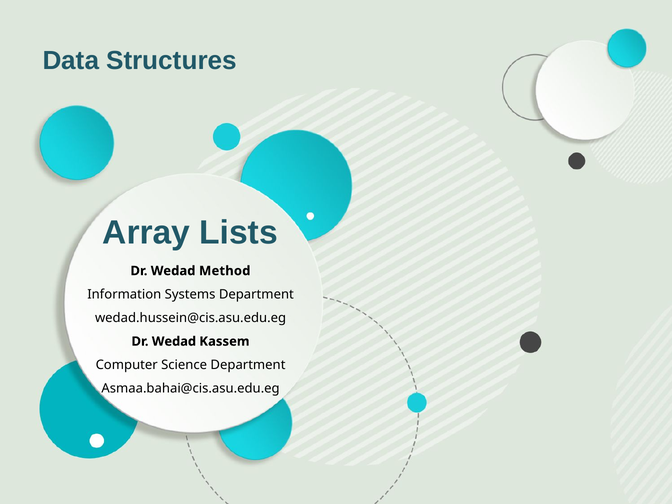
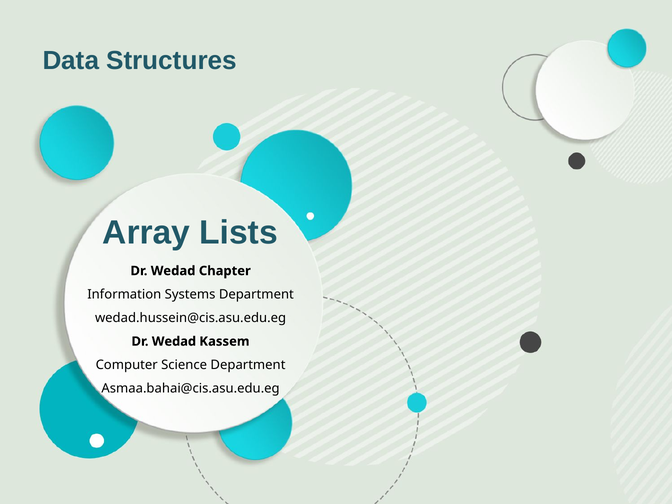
Method: Method -> Chapter
